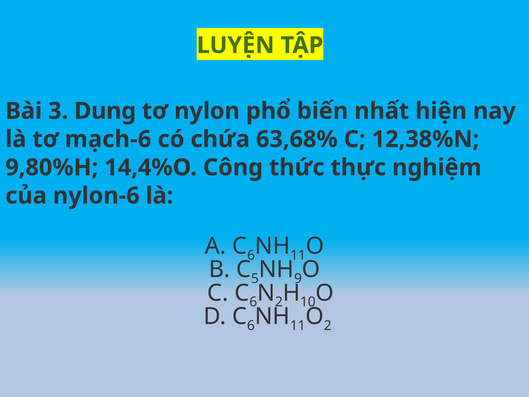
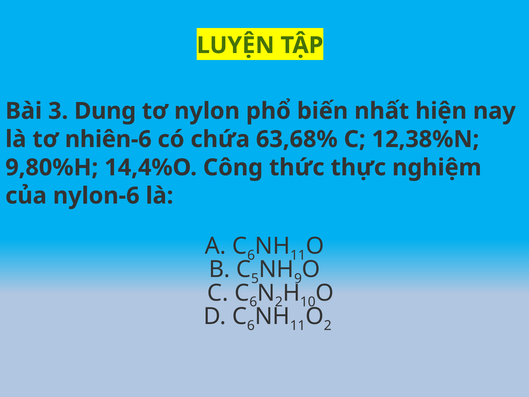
mạch-6: mạch-6 -> nhiên-6
